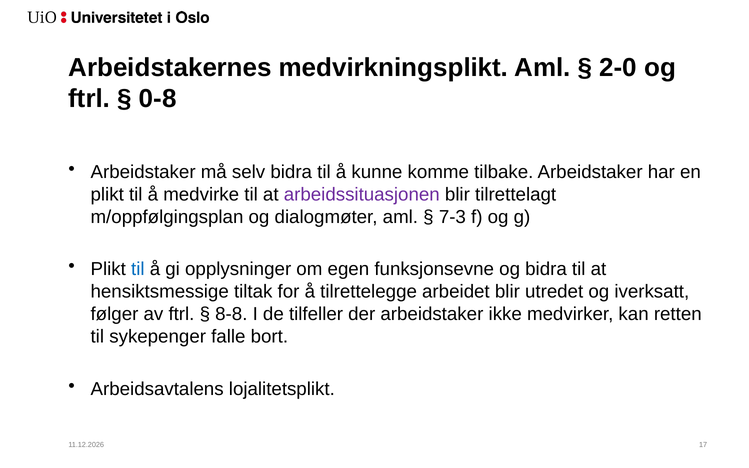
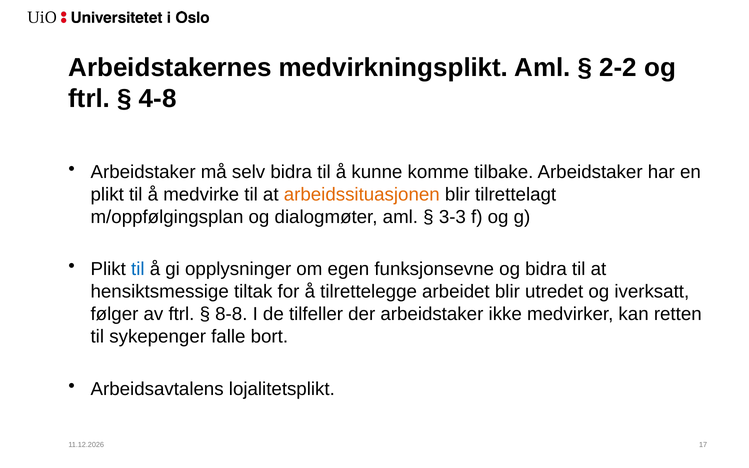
2-0: 2-0 -> 2-2
0-8: 0-8 -> 4-8
arbeidssituasjonen colour: purple -> orange
7-3: 7-3 -> 3-3
